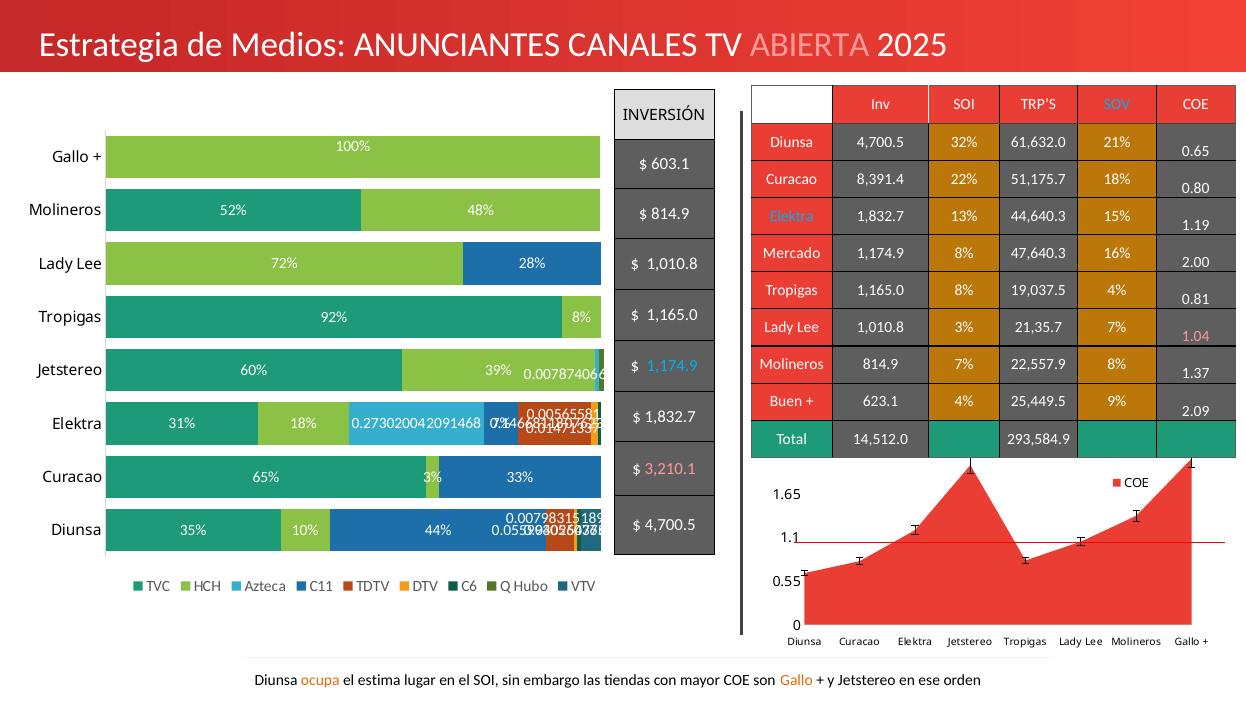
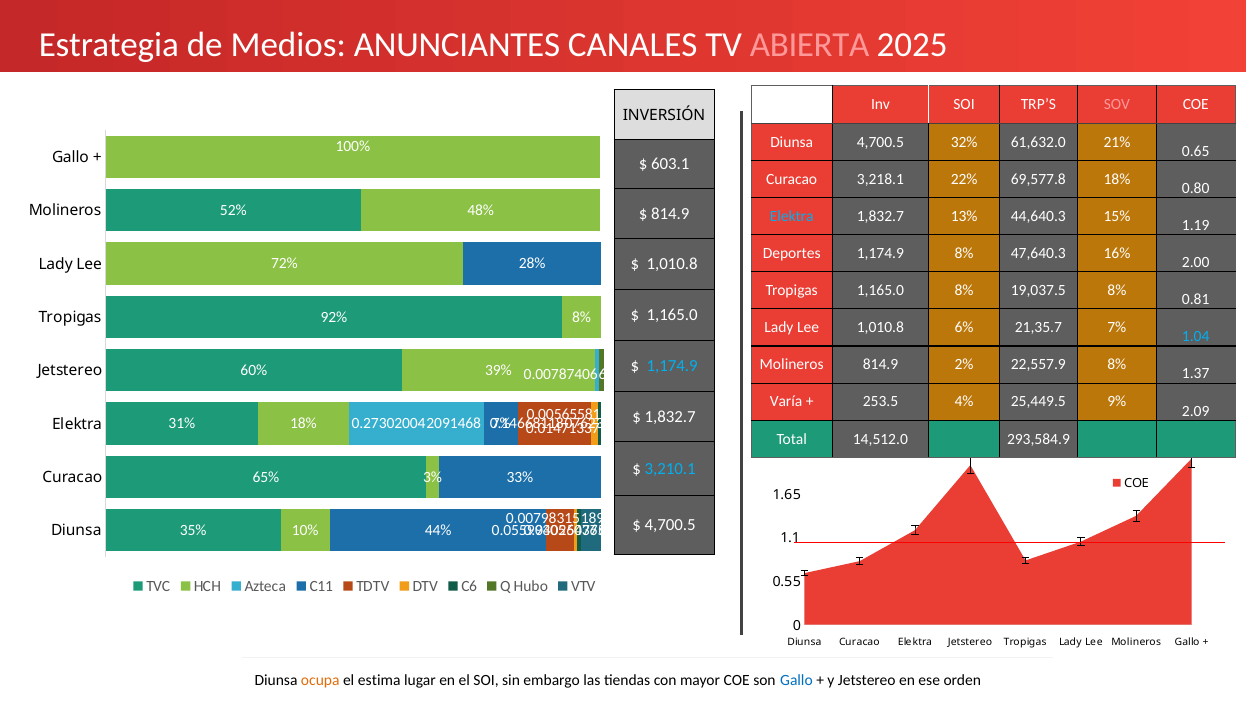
SOV colour: light blue -> pink
8,391.4: 8,391.4 -> 3,218.1
51,175.7: 51,175.7 -> 69,577.8
Mercado: Mercado -> Deportes
19,037.5 4%: 4% -> 8%
1,010.8 3%: 3% -> 6%
1.04 colour: pink -> light blue
814.9 7%: 7% -> 2%
Buen: Buen -> Varía
623.1: 623.1 -> 253.5
3,210.1 colour: pink -> light blue
Gallo at (796, 681) colour: orange -> blue
